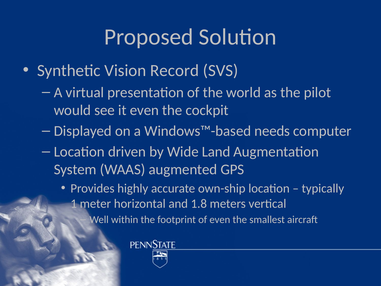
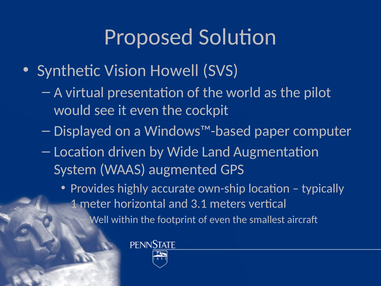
Record: Record -> Howell
needs: needs -> paper
1.8: 1.8 -> 3.1
